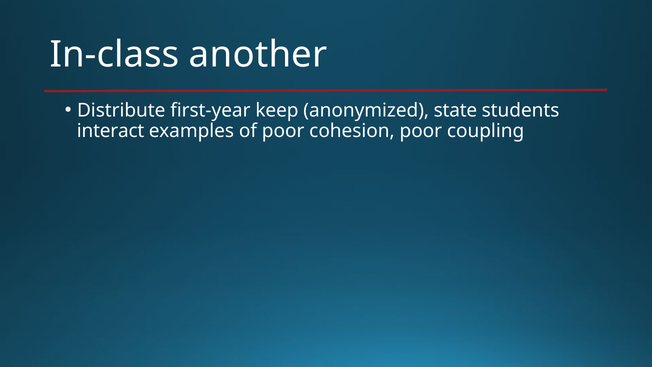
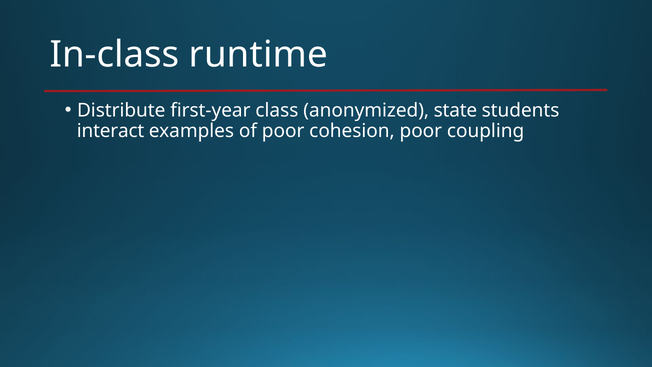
another: another -> runtime
keep: keep -> class
